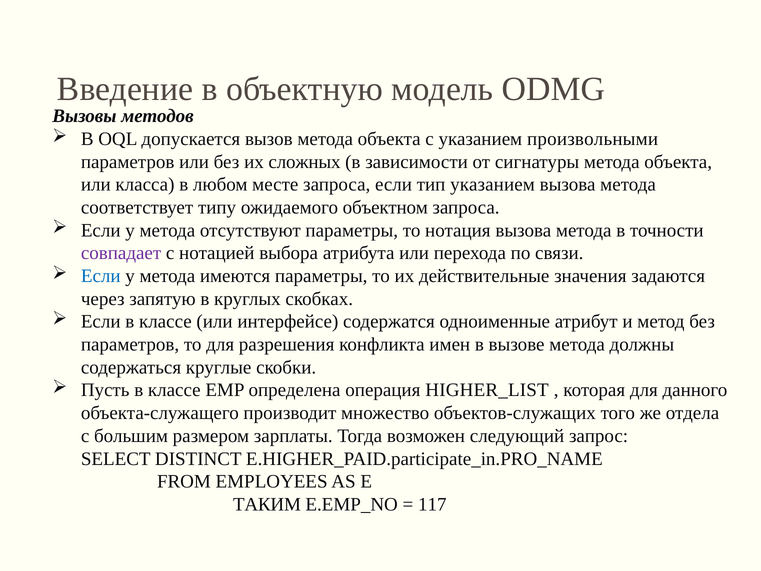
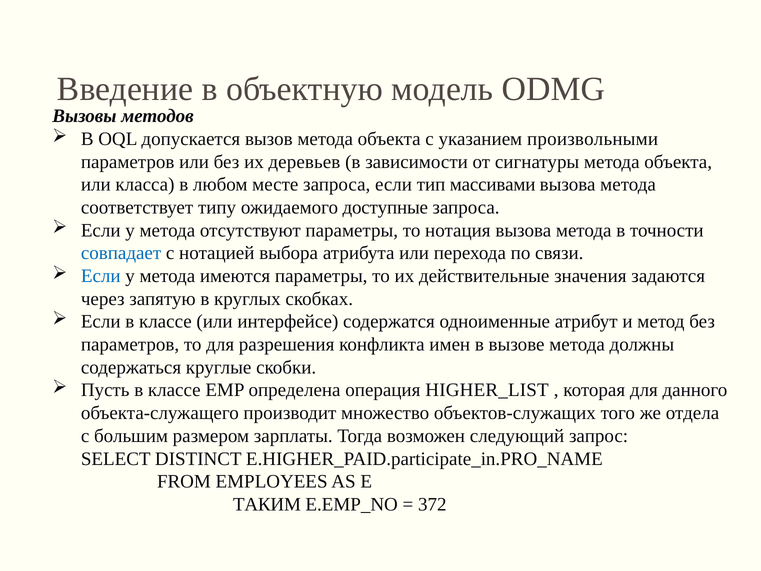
сложных: сложных -> деревьев
тип указанием: указанием -> массивами
объектном: объектном -> доступные
совпадает colour: purple -> blue
117: 117 -> 372
